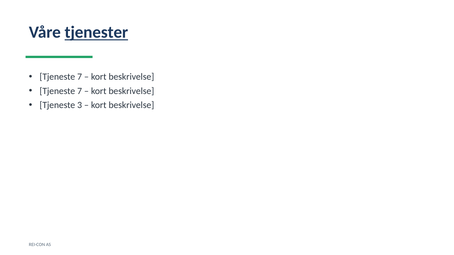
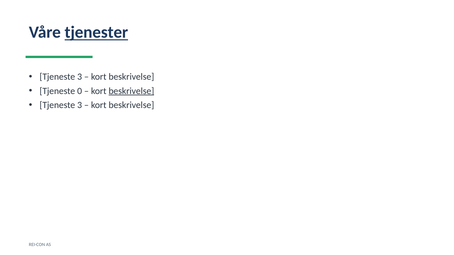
7 at (80, 77): 7 -> 3
7 at (80, 91): 7 -> 0
beskrivelse at (131, 91) underline: none -> present
